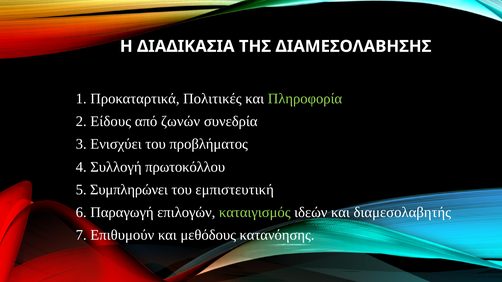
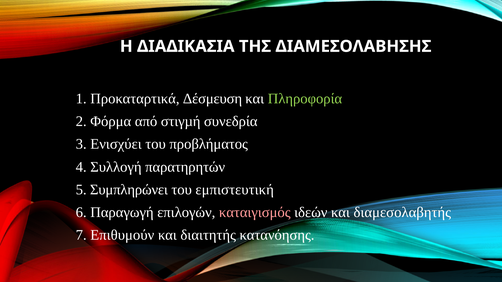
Πολιτικές: Πολιτικές -> Δέσμευση
Είδους: Είδους -> Φόρμα
ζωνών: ζωνών -> στιγµή
πρωτοκόλλου: πρωτοκόλλου -> παρατηρητών
καταιγισμός colour: light green -> pink
μεθόδους: μεθόδους -> διαιτητής
